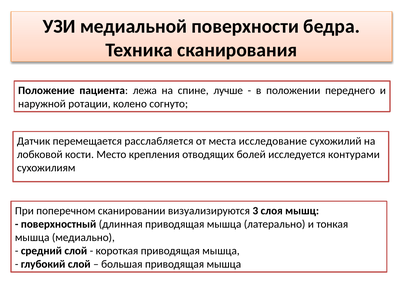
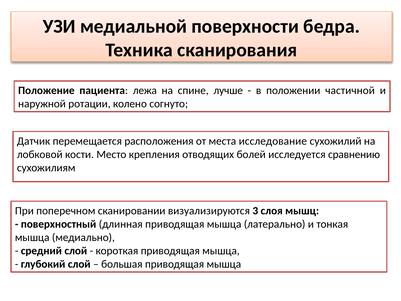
переднего: переднего -> частичной
расслабляется: расслабляется -> расположения
контурами: контурами -> сравнению
